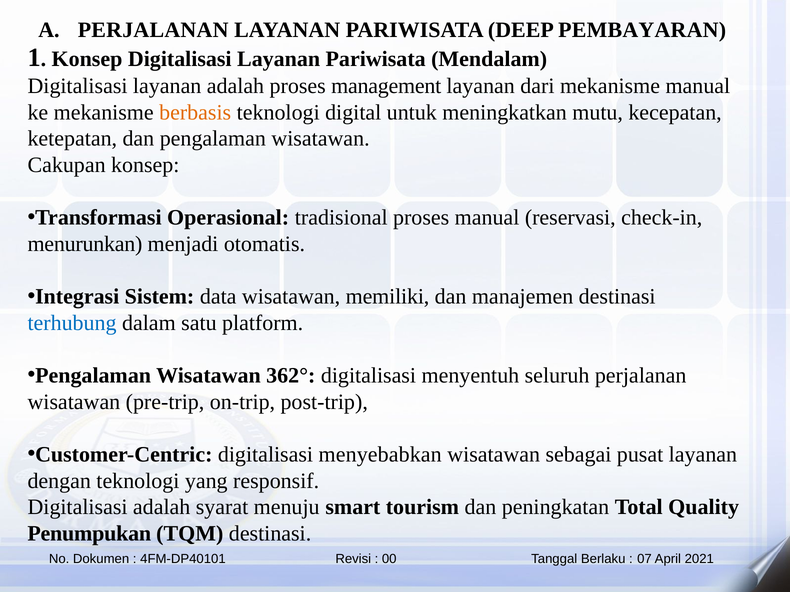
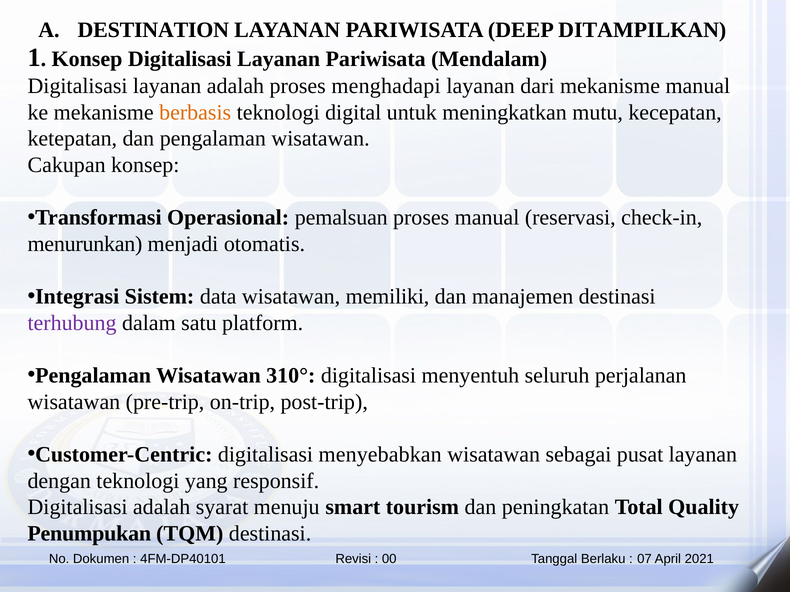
PERJALANAN at (153, 30): PERJALANAN -> DESTINATION
PEMBAYARAN: PEMBAYARAN -> DITAMPILKAN
management: management -> menghadapi
tradisional: tradisional -> pemalsuan
terhubung colour: blue -> purple
362°: 362° -> 310°
